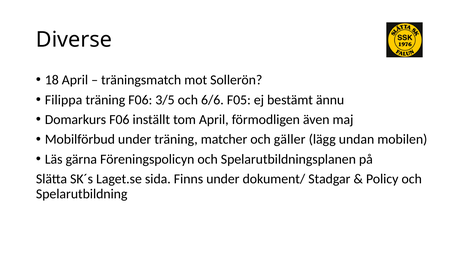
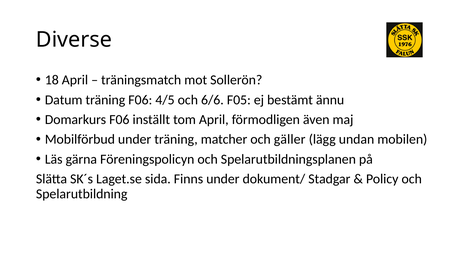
Filippa: Filippa -> Datum
3/5: 3/5 -> 4/5
